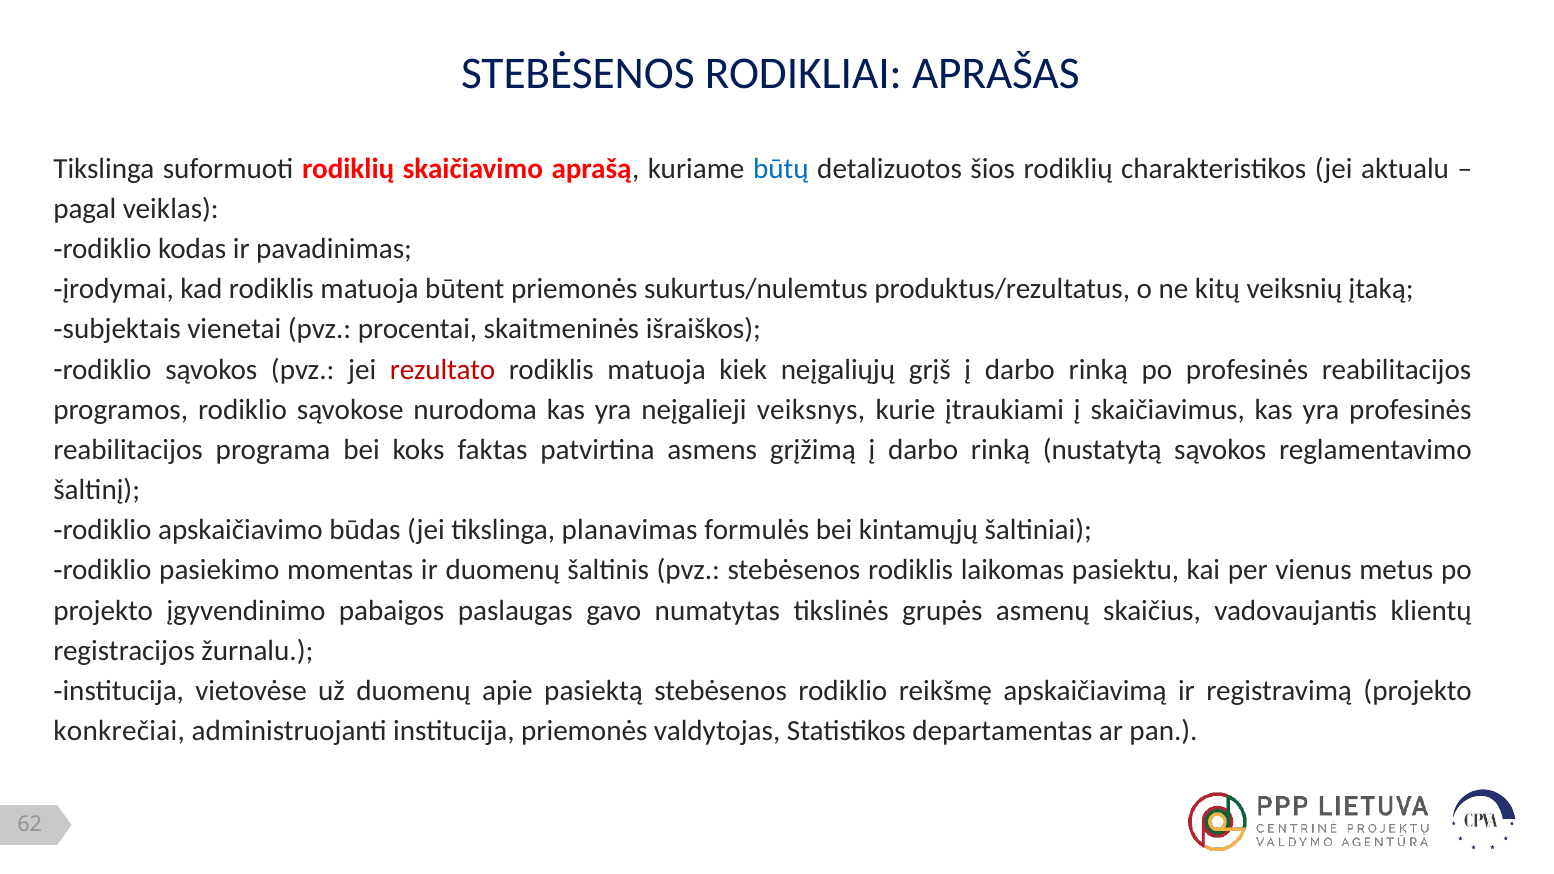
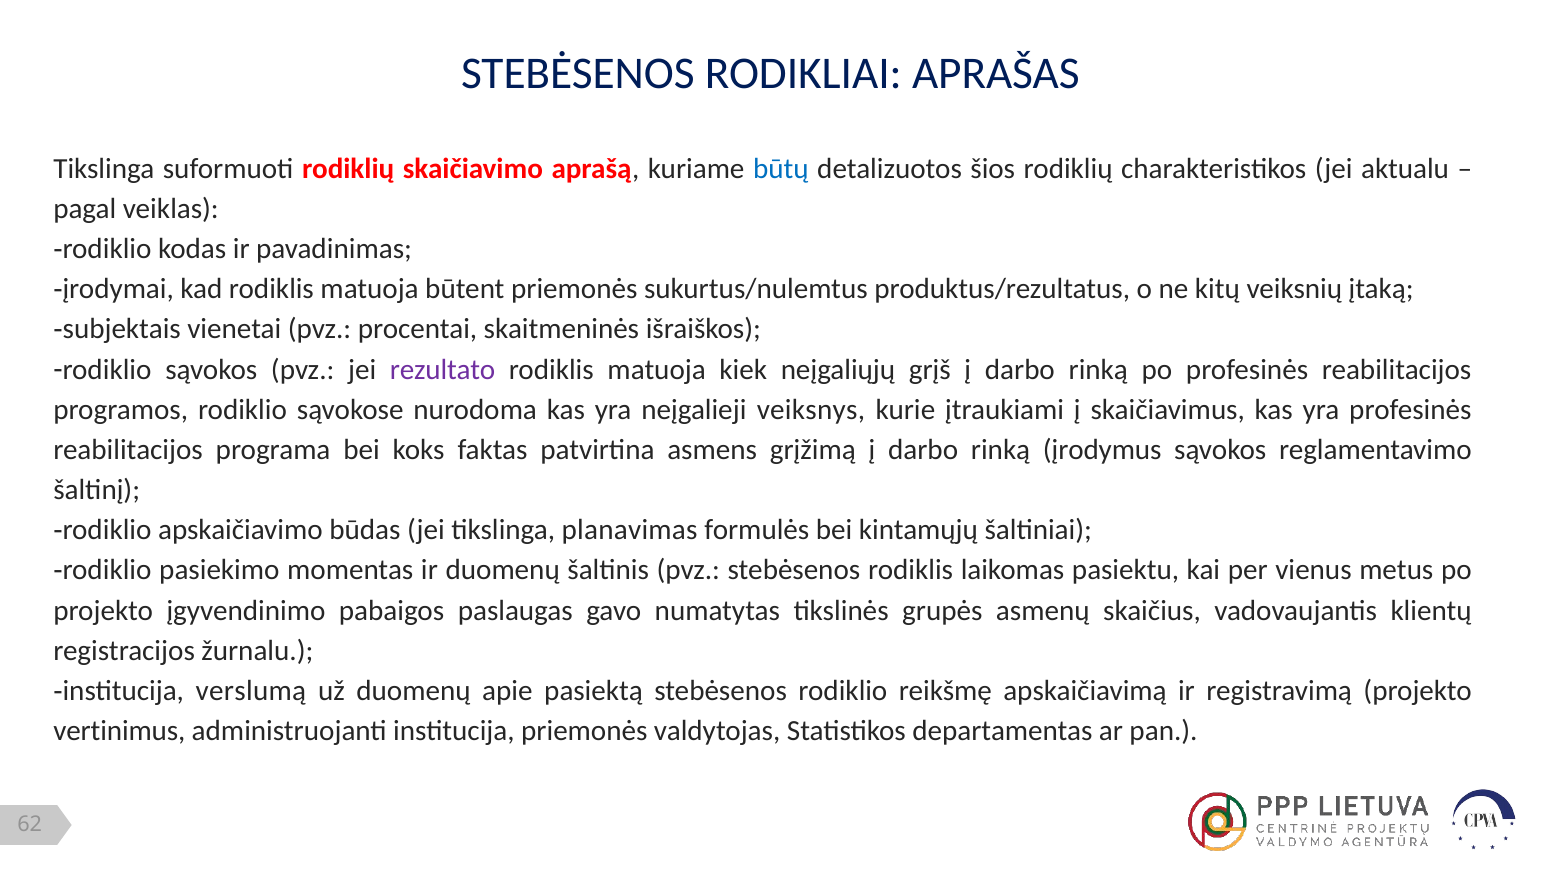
rezultato colour: red -> purple
nustatytą: nustatytą -> įrodymus
vietovėse: vietovėse -> verslumą
konkrečiai: konkrečiai -> vertinimus
